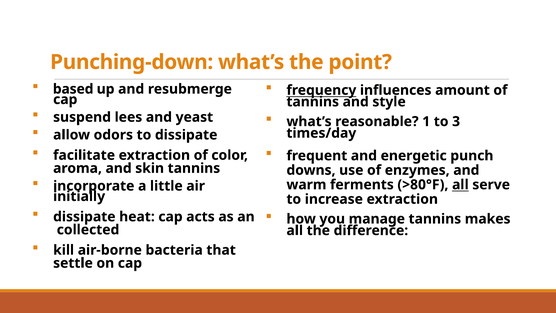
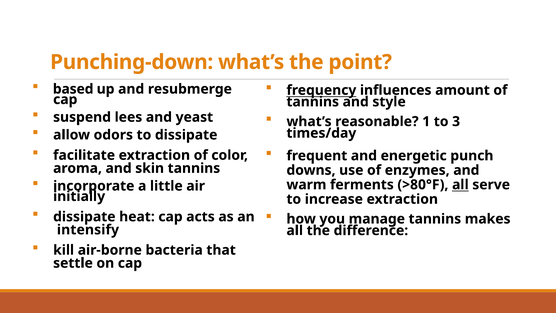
collected: collected -> intensify
